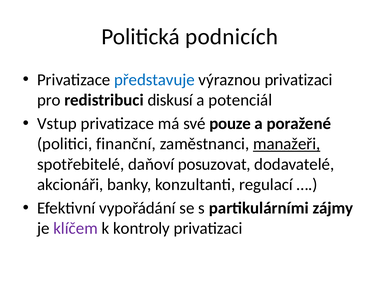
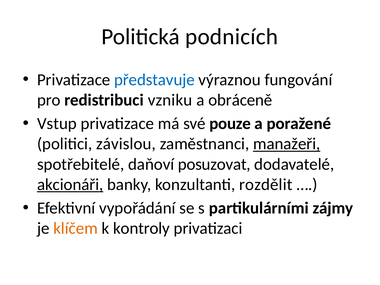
výraznou privatizaci: privatizaci -> fungování
diskusí: diskusí -> vzniku
potenciál: potenciál -> obráceně
finanční: finanční -> závislou
akcionáři underline: none -> present
regulací: regulací -> rozdělit
klíčem colour: purple -> orange
